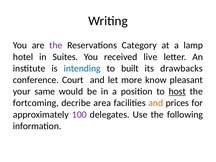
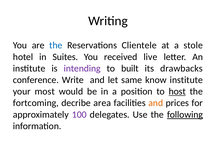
the at (56, 45) colour: purple -> blue
Category: Category -> Clientele
lamp: lamp -> stole
intending colour: blue -> purple
Court: Court -> Write
more: more -> same
know pleasant: pleasant -> institute
same: same -> most
following underline: none -> present
